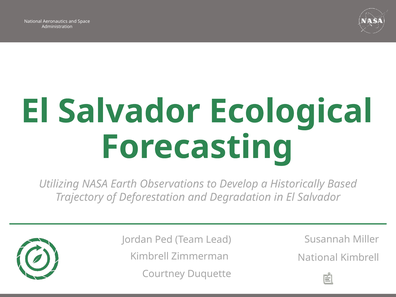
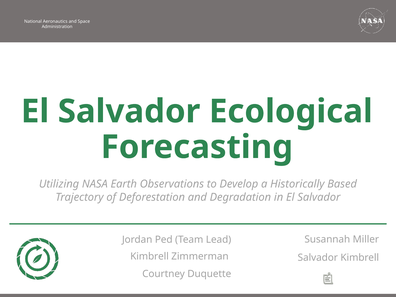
National at (318, 258): National -> Salvador
